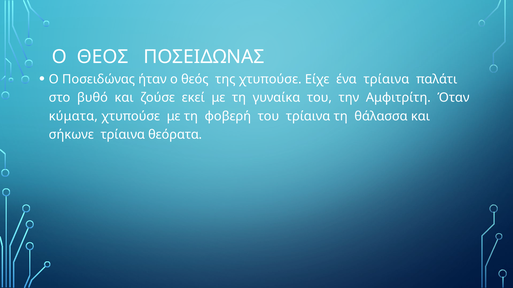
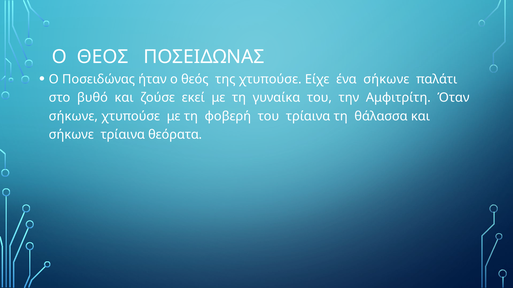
ένα τρίαινα: τρίαινα -> σήκωνε
κύματα at (73, 116): κύματα -> σήκωνε
